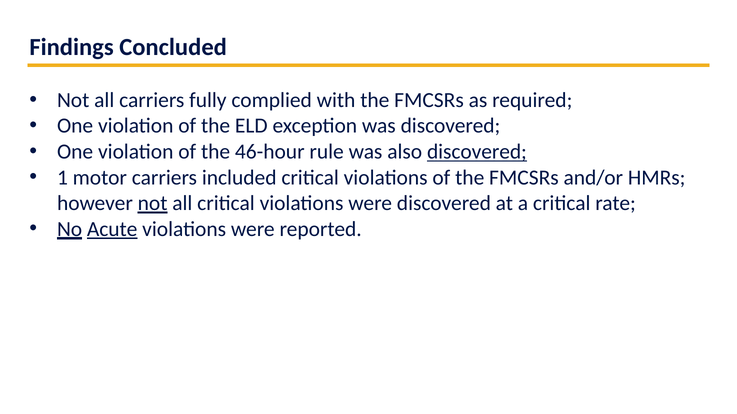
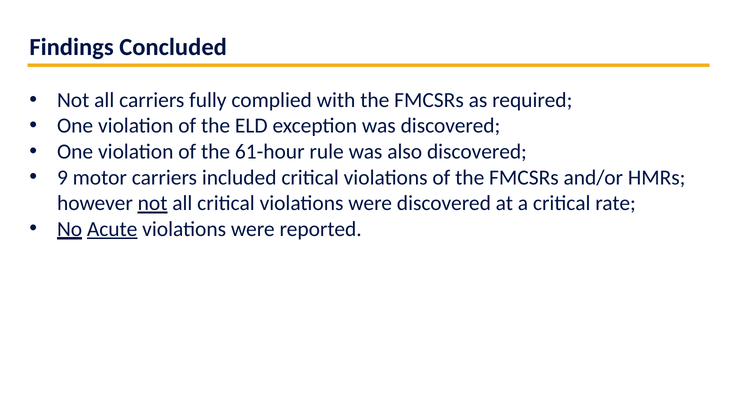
46-hour: 46-hour -> 61-hour
discovered at (477, 152) underline: present -> none
1: 1 -> 9
